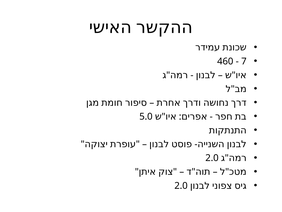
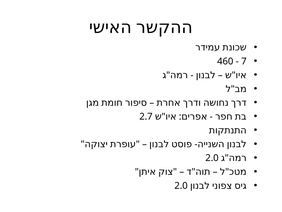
5.0: 5.0 -> 2.7
